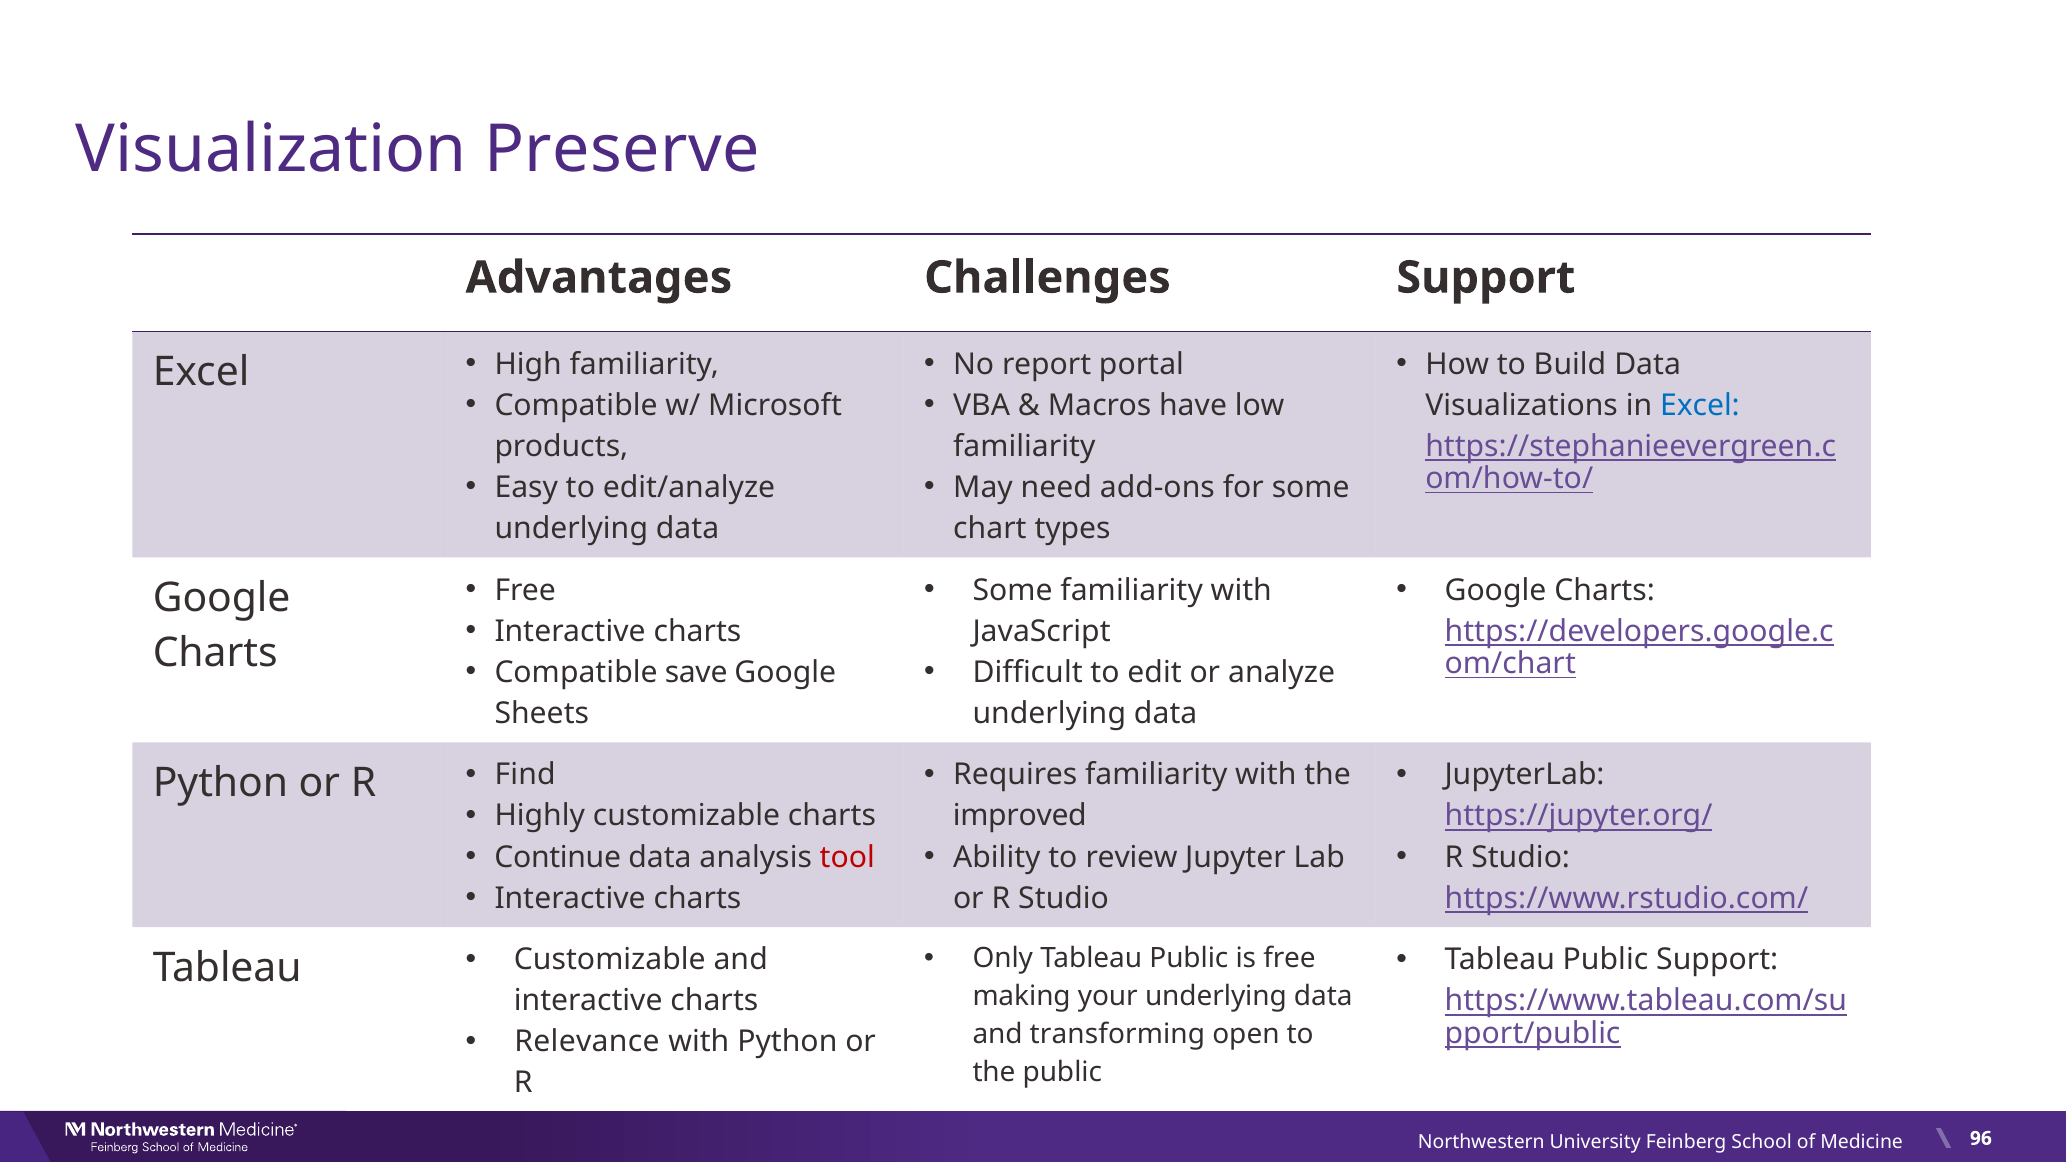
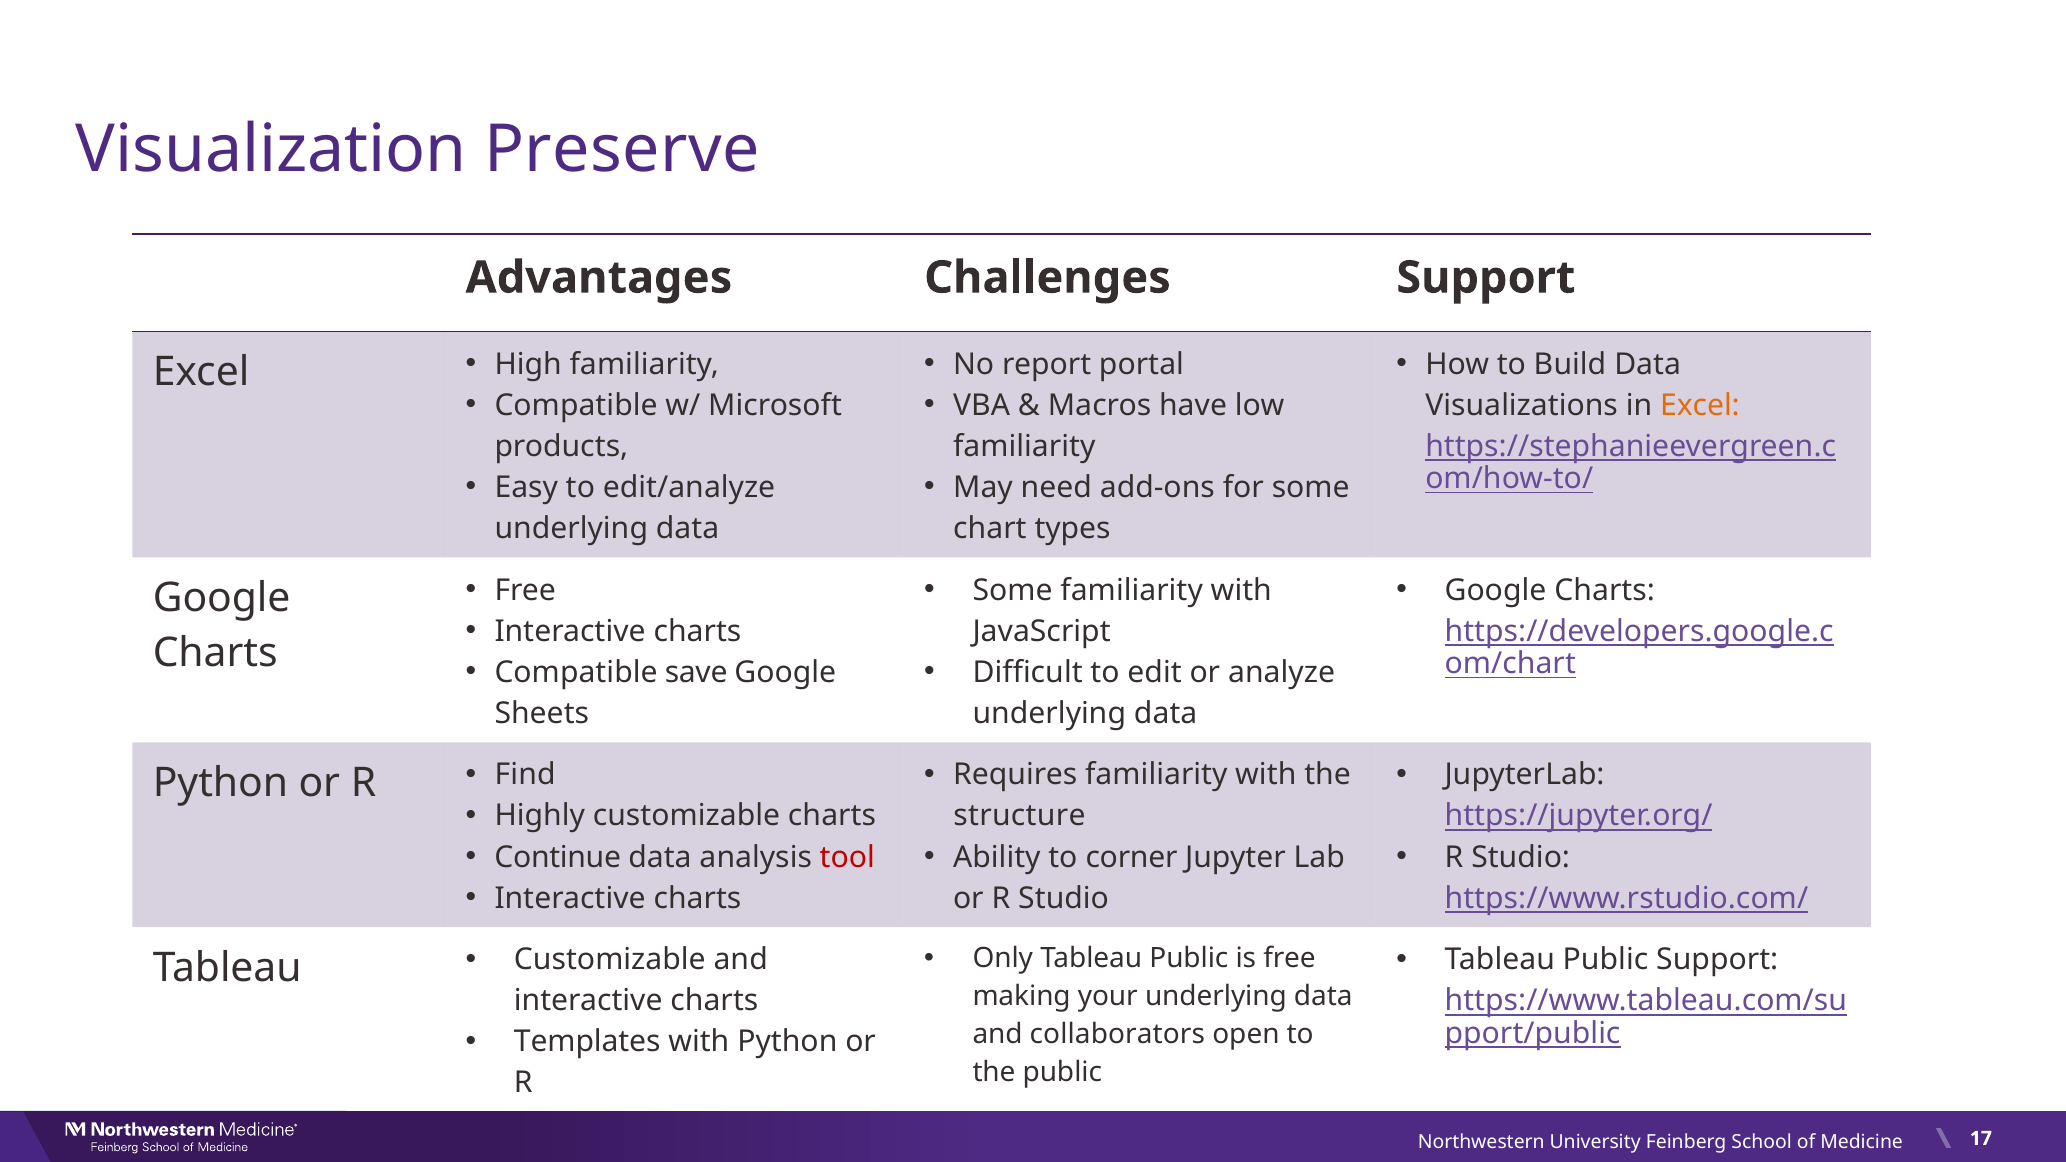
Excel at (1700, 405) colour: blue -> orange
improved: improved -> structure
review: review -> corner
transforming: transforming -> collaborators
Relevance: Relevance -> Templates
96: 96 -> 17
